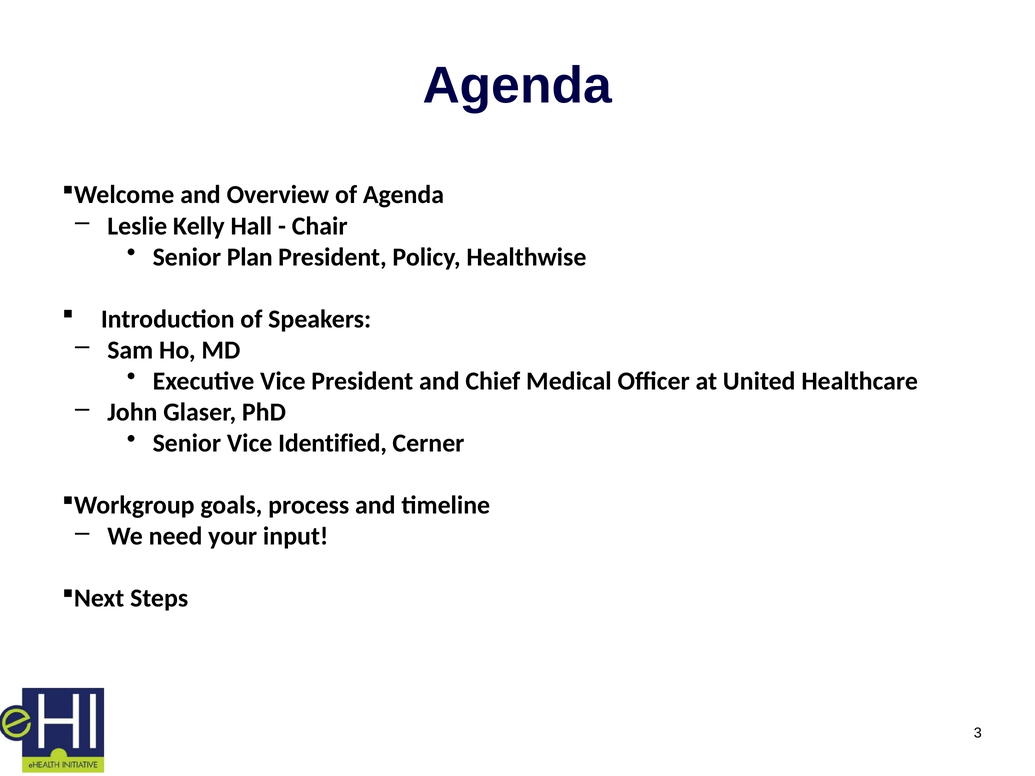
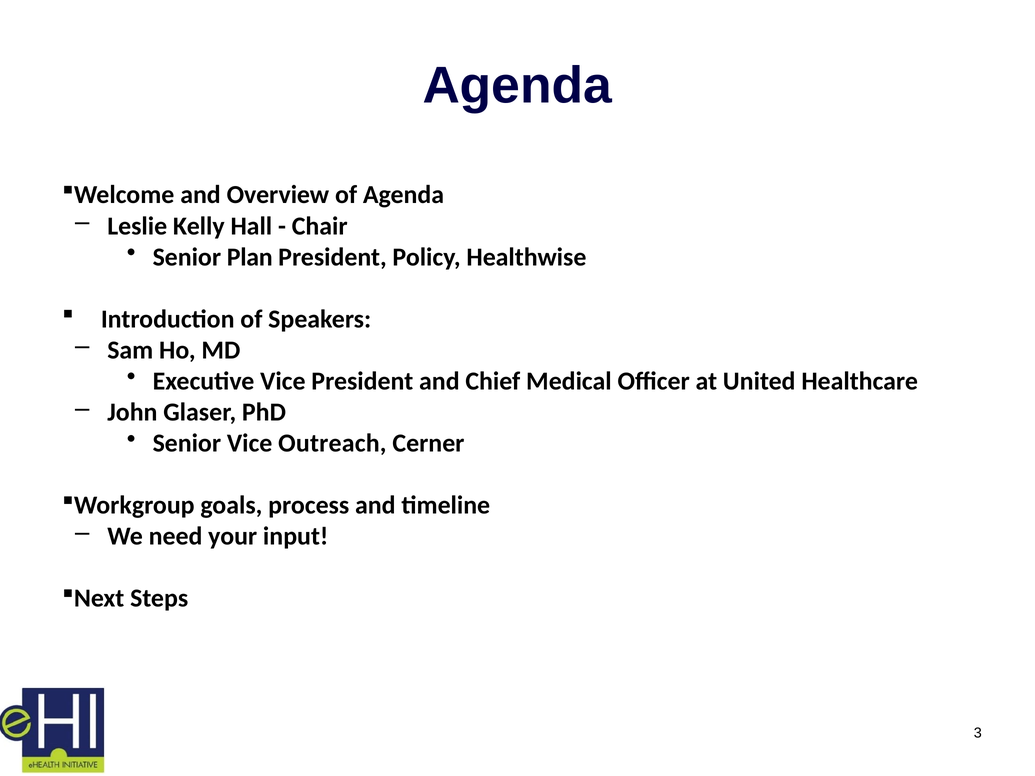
Identified: Identified -> Outreach
